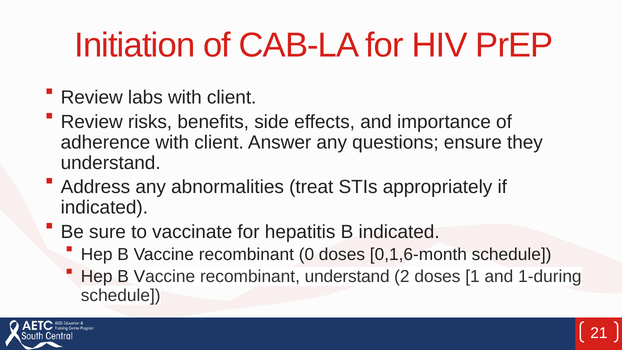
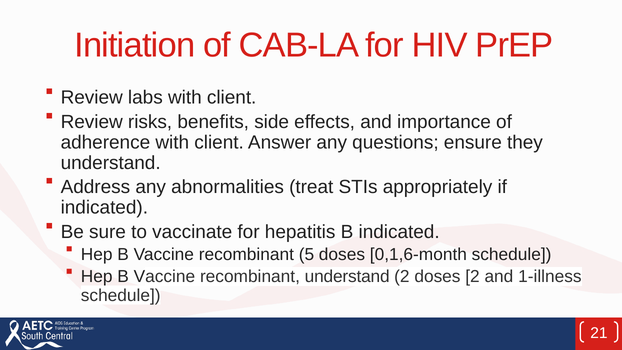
0: 0 -> 5
doses 1: 1 -> 2
1-during: 1-during -> 1-illness
